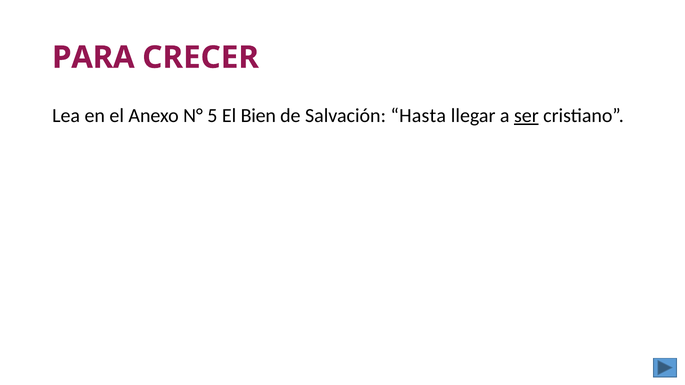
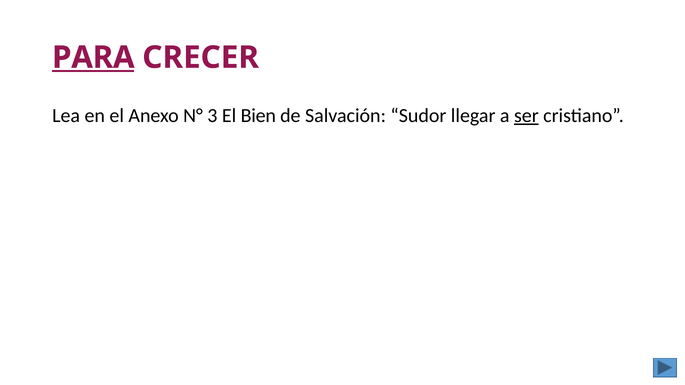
PARA underline: none -> present
5: 5 -> 3
Hasta: Hasta -> Sudor
